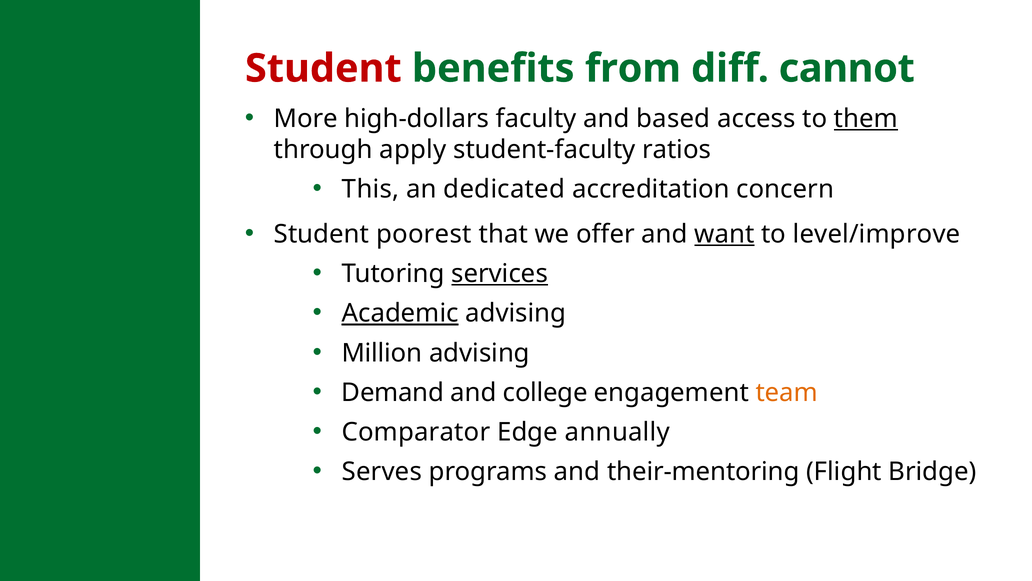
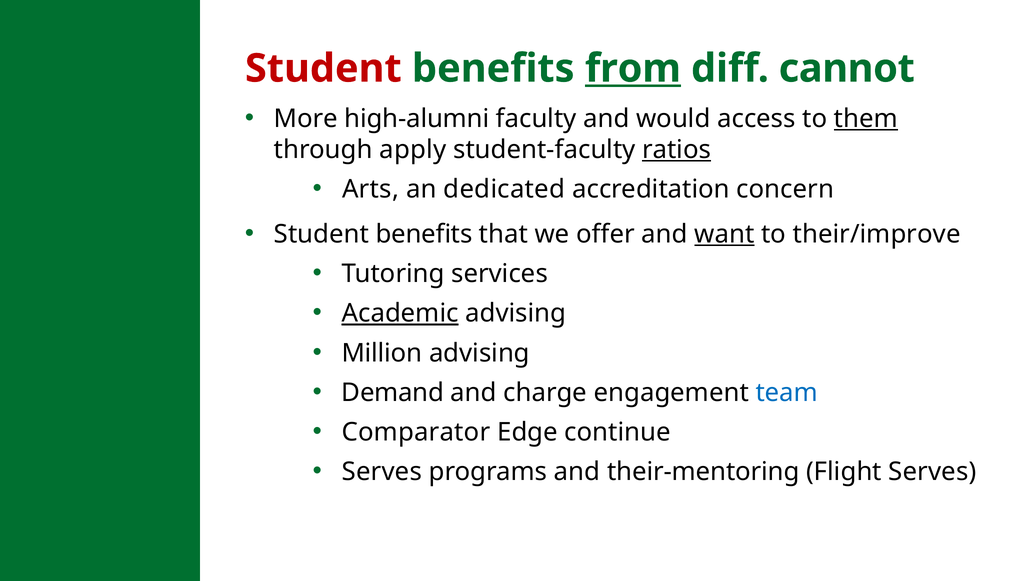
from underline: none -> present
high-dollars: high-dollars -> high-alumni
based: based -> would
ratios underline: none -> present
This: This -> Arts
poorest at (424, 234): poorest -> benefits
level/improve: level/improve -> their/improve
services underline: present -> none
college: college -> charge
team colour: orange -> blue
annually: annually -> continue
Flight Bridge: Bridge -> Serves
